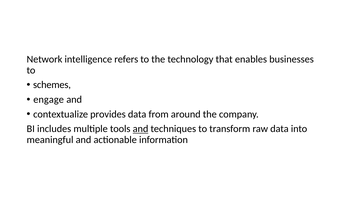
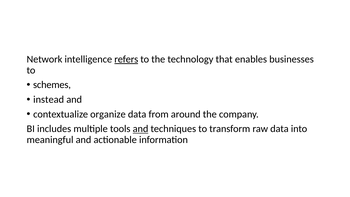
refers underline: none -> present
engage: engage -> instead
provides: provides -> organize
